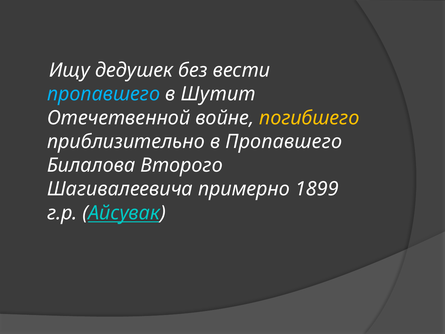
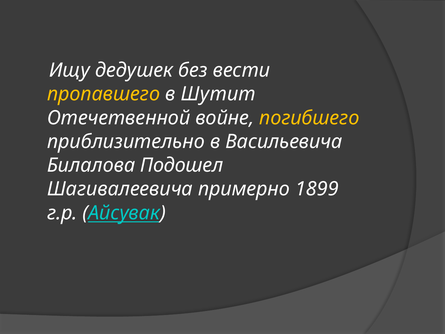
пропавшего at (104, 94) colour: light blue -> yellow
в Пропавшего: Пропавшего -> Васильевича
Второго: Второго -> Подошел
